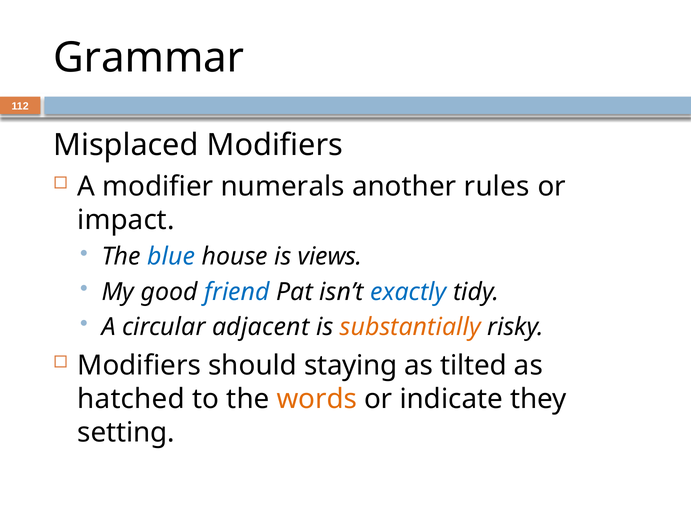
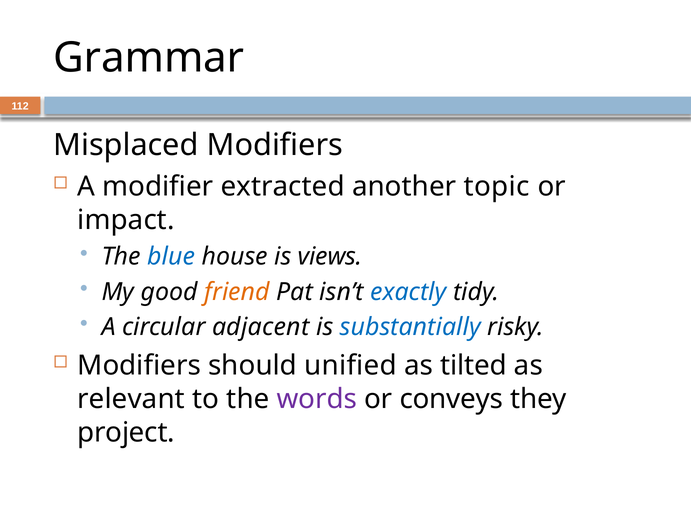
numerals: numerals -> extracted
rules: rules -> topic
friend colour: blue -> orange
substantially colour: orange -> blue
staying: staying -> unified
hatched: hatched -> relevant
words colour: orange -> purple
indicate: indicate -> conveys
setting: setting -> project
